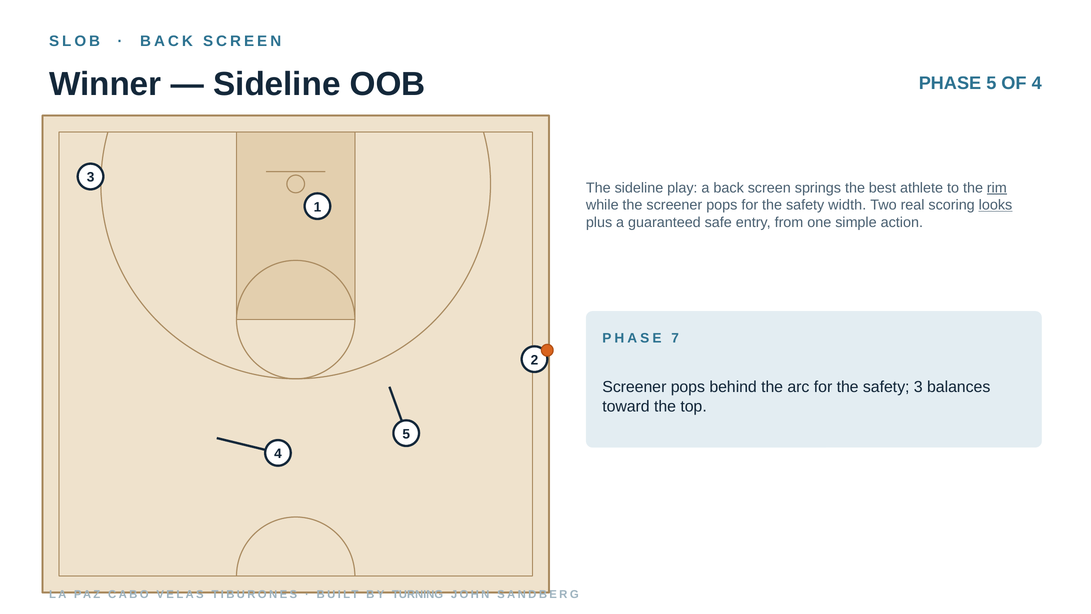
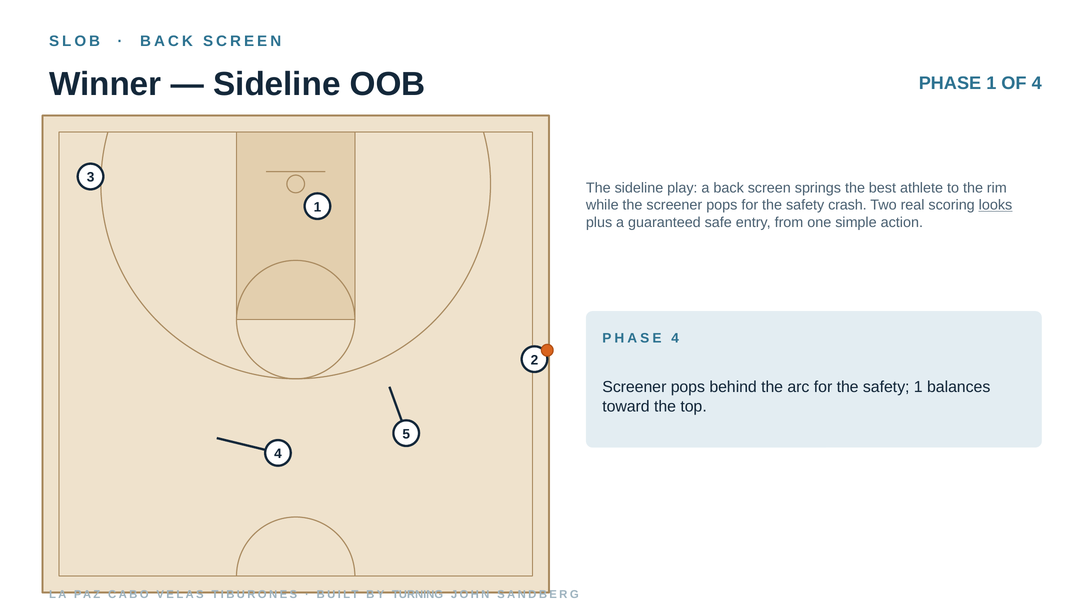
PHASE 5: 5 -> 1
rim underline: present -> none
width: width -> crash
PHASE 7: 7 -> 4
safety 3: 3 -> 1
